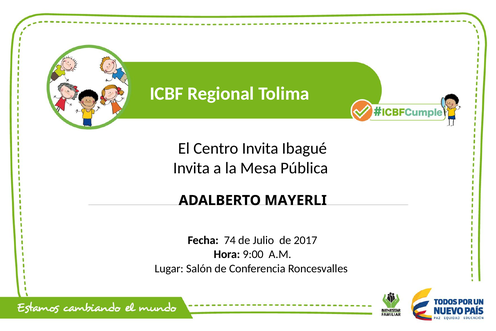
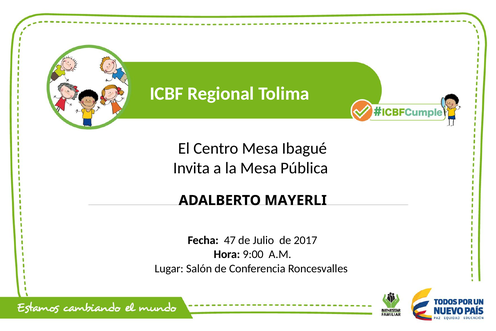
Centro Invita: Invita -> Mesa
74: 74 -> 47
